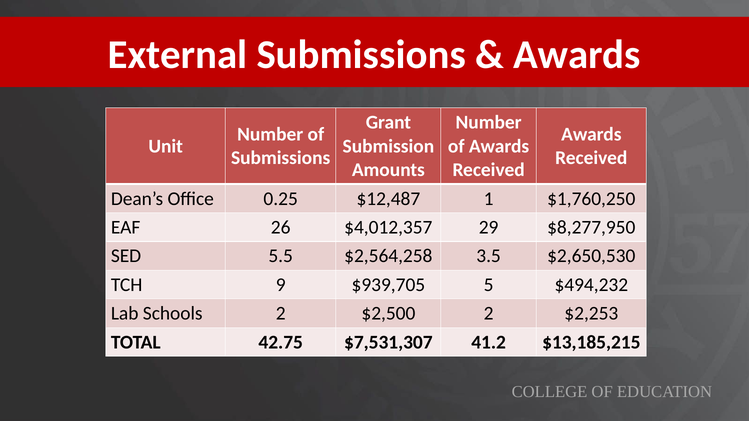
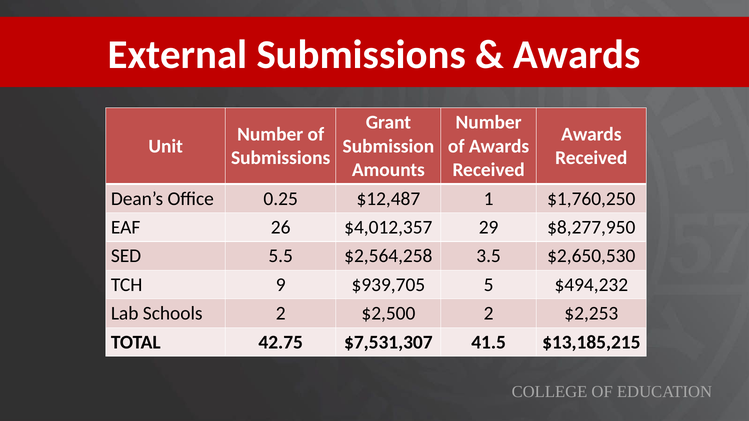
41.2: 41.2 -> 41.5
